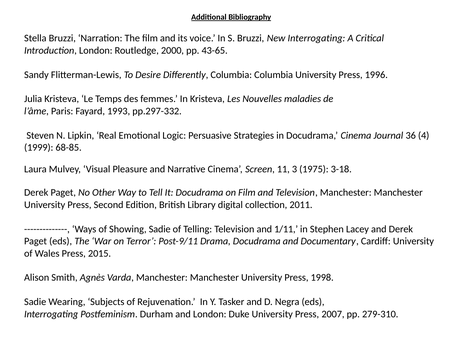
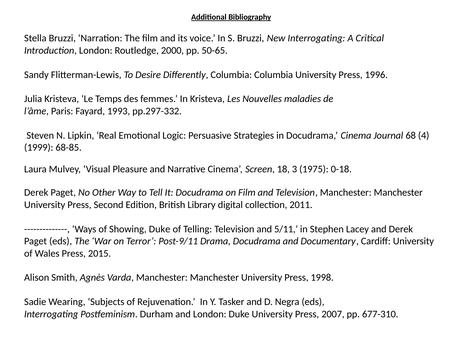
43-65: 43-65 -> 50-65
36: 36 -> 68
11: 11 -> 18
3-18: 3-18 -> 0-18
Showing Sadie: Sadie -> Duke
1/11: 1/11 -> 5/11
279-310: 279-310 -> 677-310
